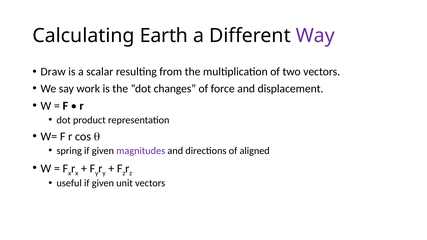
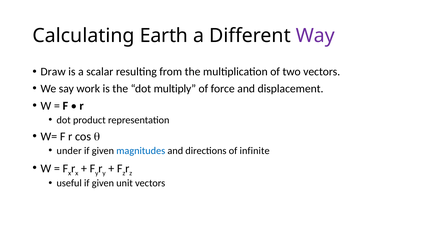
changes: changes -> multiply
spring: spring -> under
magnitudes colour: purple -> blue
aligned: aligned -> infinite
